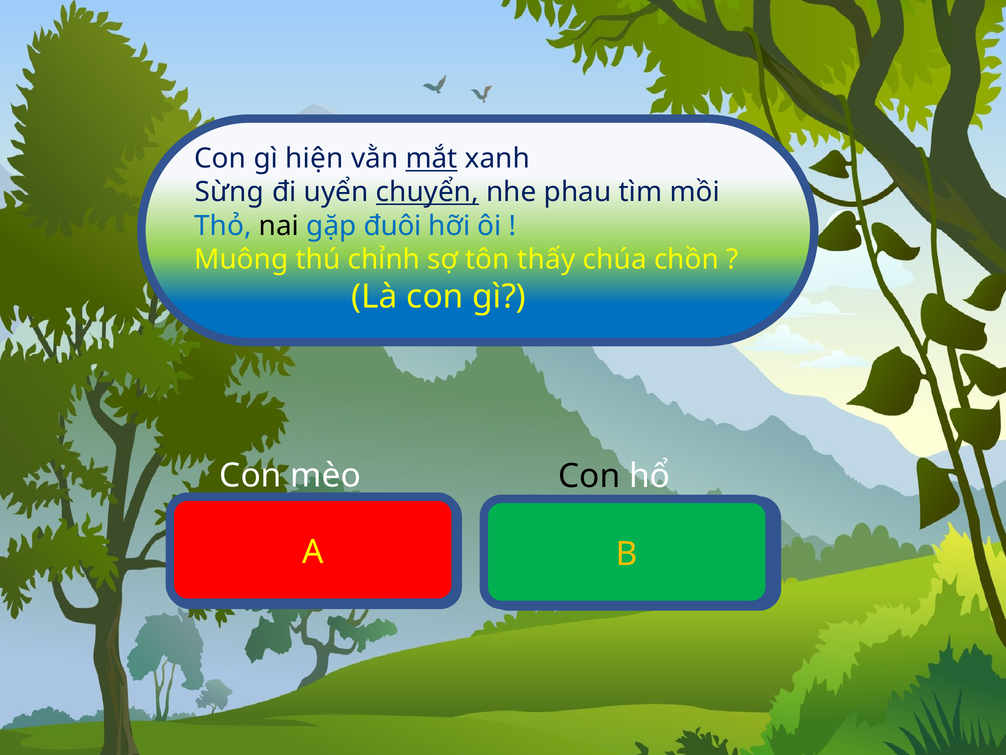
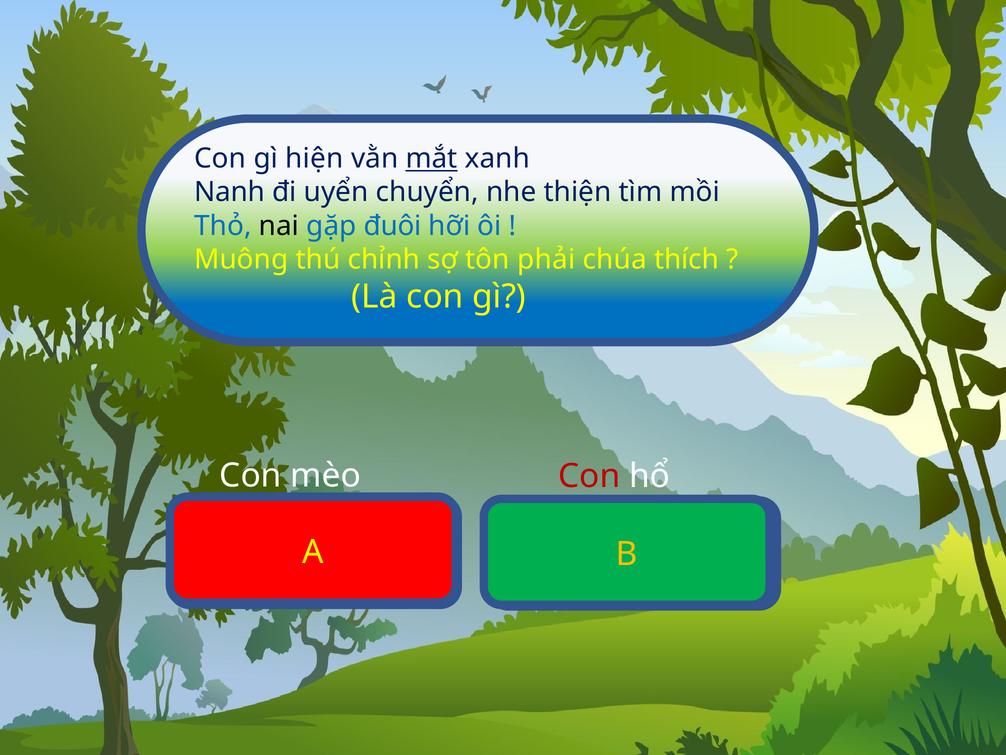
Sừng: Sừng -> Nanh
chuyển underline: present -> none
phau: phau -> thiện
thấy: thấy -> phải
chồn: chồn -> thích
Con at (589, 476) colour: black -> red
